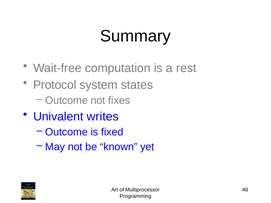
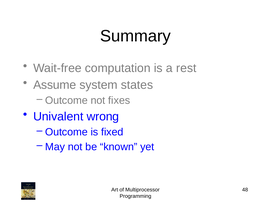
Protocol: Protocol -> Assume
writes: writes -> wrong
